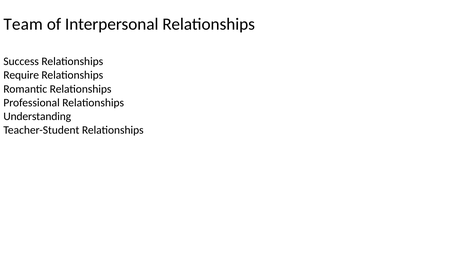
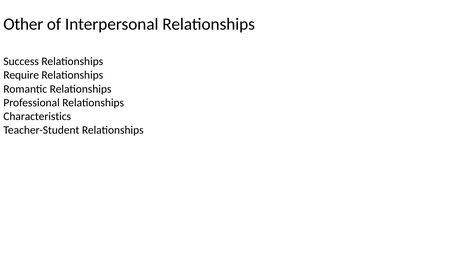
Team: Team -> Other
Understanding: Understanding -> Characteristics
